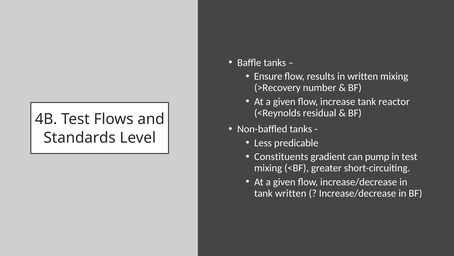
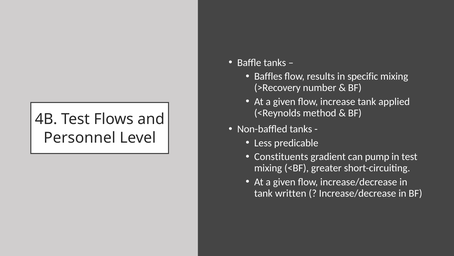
Ensure: Ensure -> Baffles
in written: written -> specific
reactor: reactor -> applied
residual: residual -> method
Standards: Standards -> Personnel
